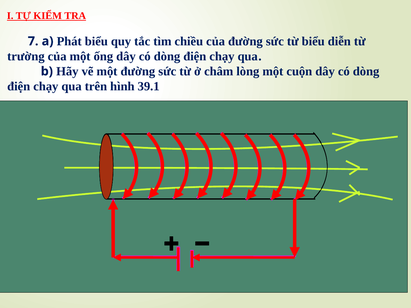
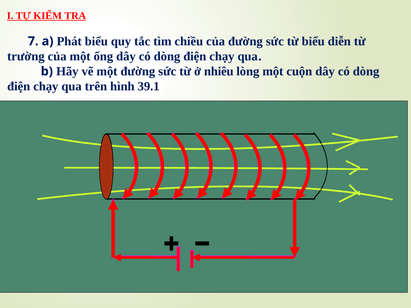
châm: châm -> nhiêu
